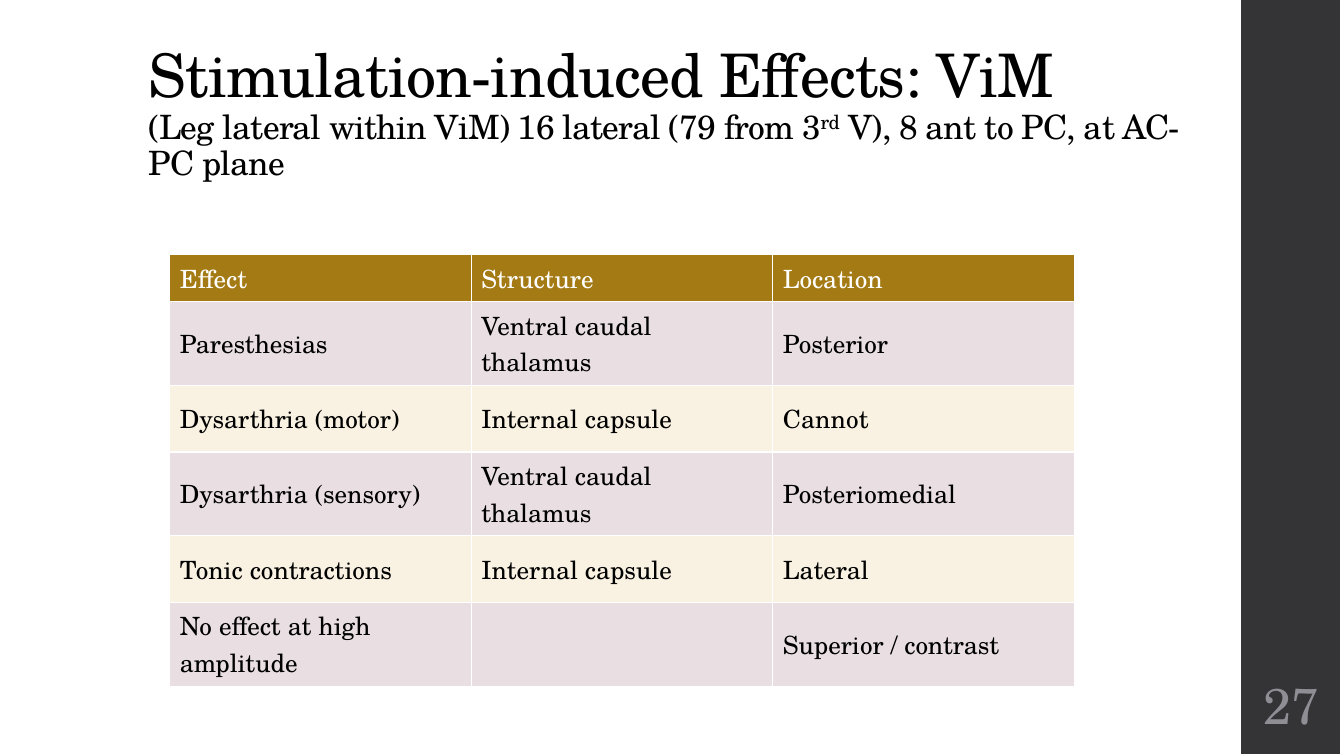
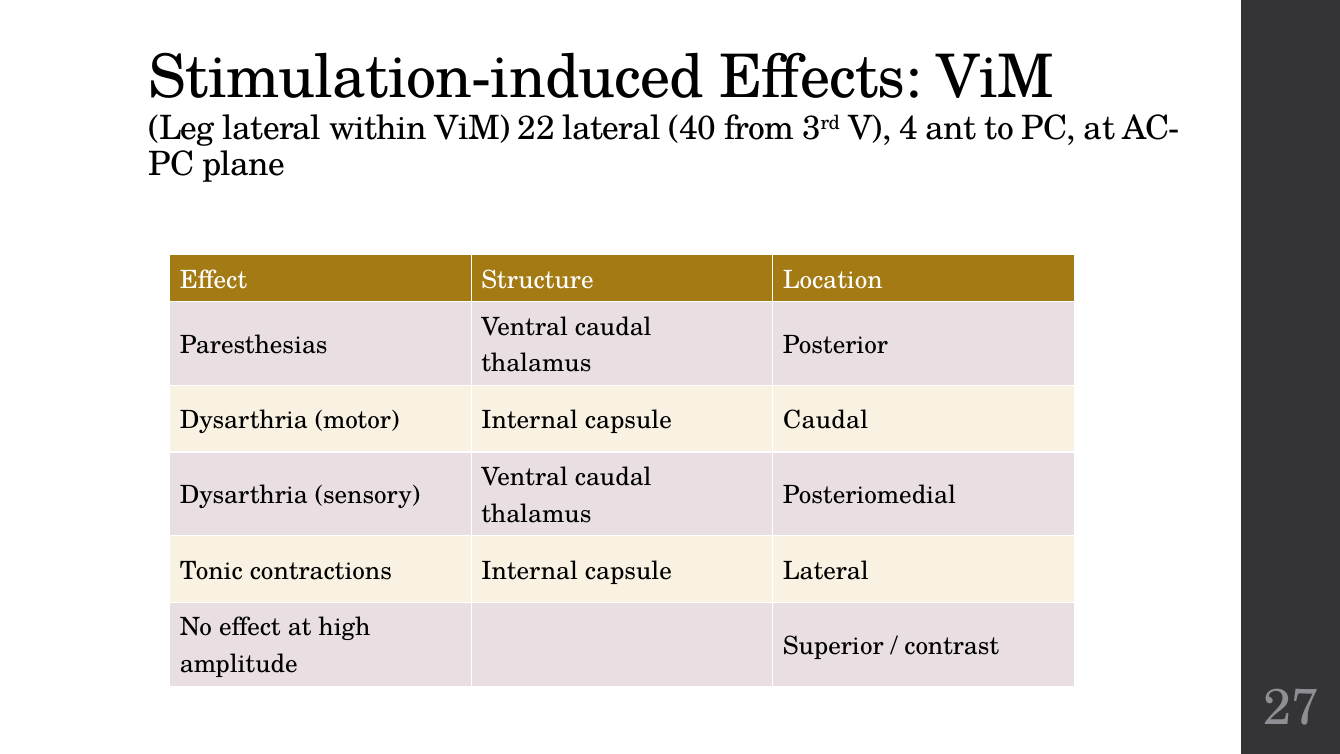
16: 16 -> 22
79: 79 -> 40
8: 8 -> 4
capsule Cannot: Cannot -> Caudal
